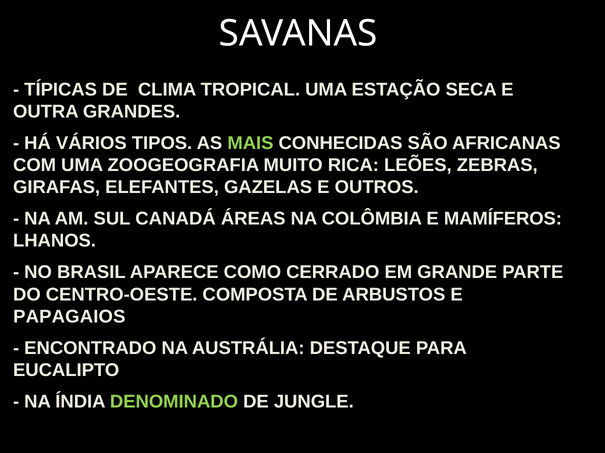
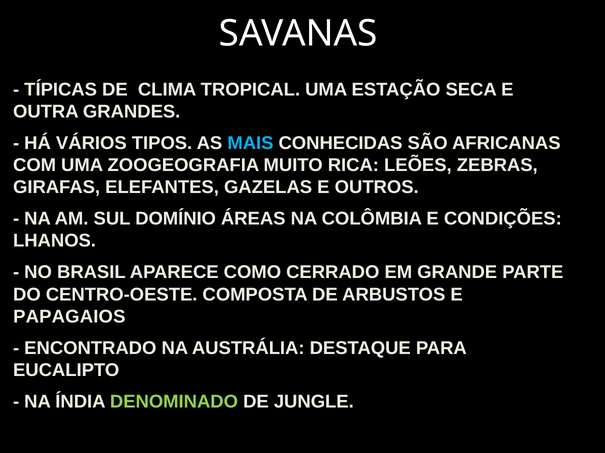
MAIS colour: light green -> light blue
CANADÁ: CANADÁ -> DOMÍNIO
MAMÍFEROS: MAMÍFEROS -> CONDIÇÕES
